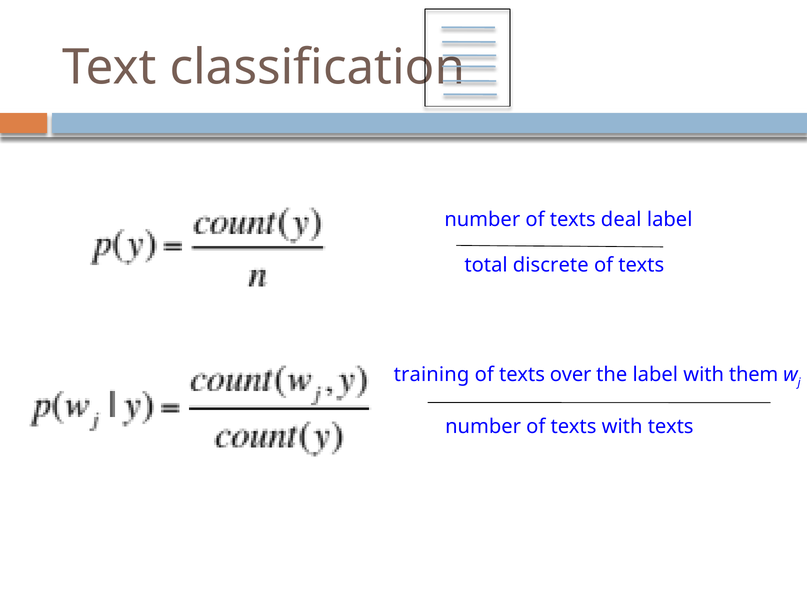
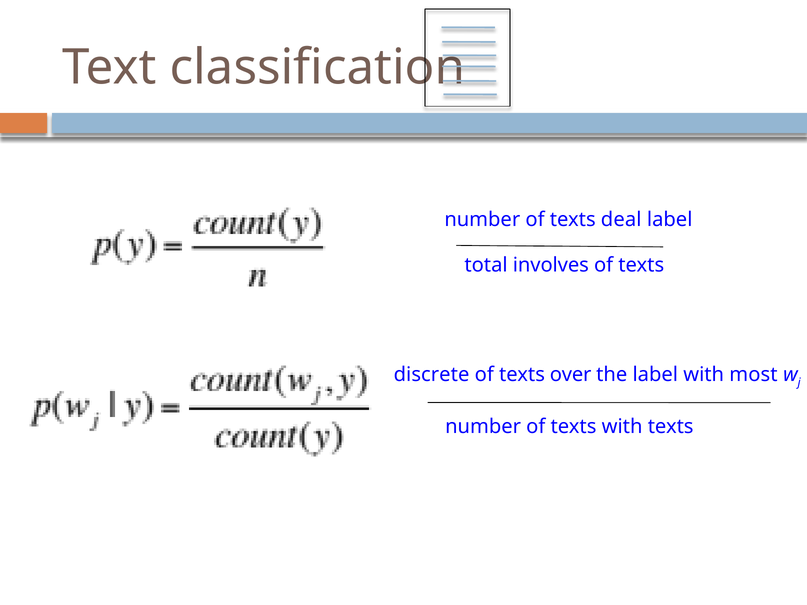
discrete: discrete -> involves
training: training -> discrete
them: them -> most
